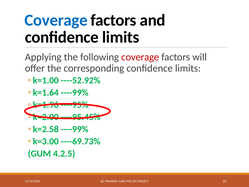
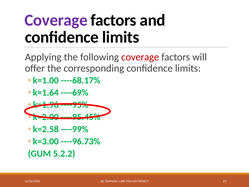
Coverage at (56, 20) colour: blue -> purple
----52.92%: ----52.92% -> ----68.17%
----99% at (75, 92): ----99% -> ----69%
----69.73%: ----69.73% -> ----96.73%
4.2.5: 4.2.5 -> 5.2.2
